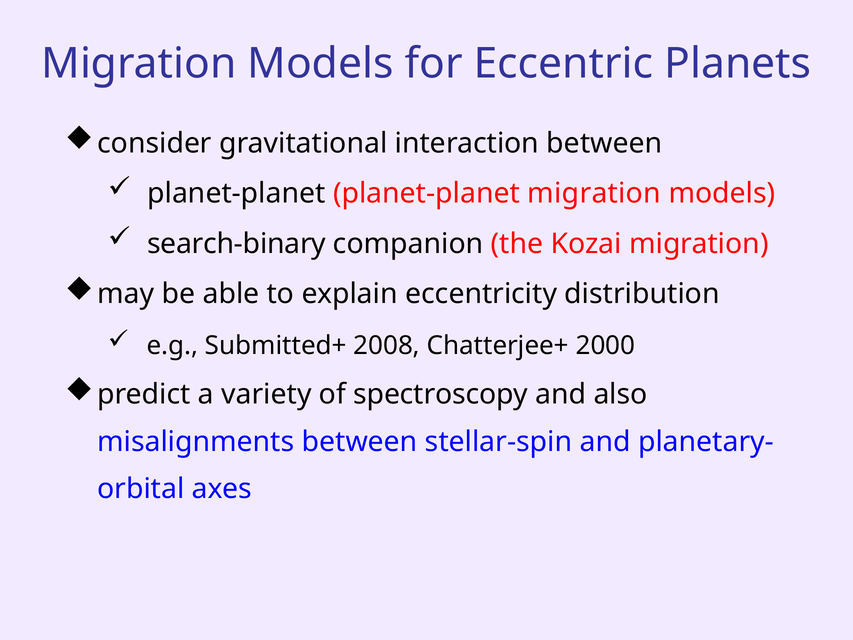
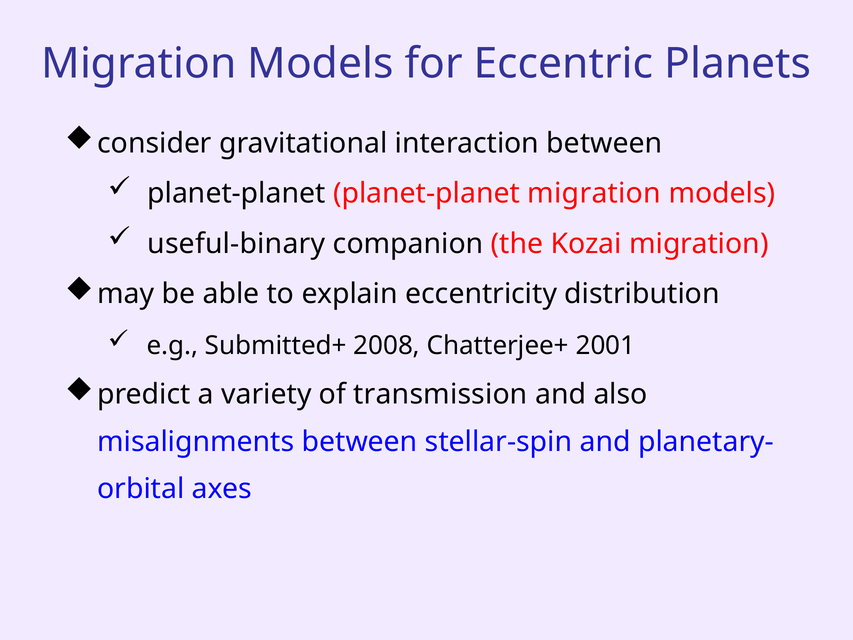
search-binary: search-binary -> useful-binary
2000: 2000 -> 2001
spectroscopy: spectroscopy -> transmission
